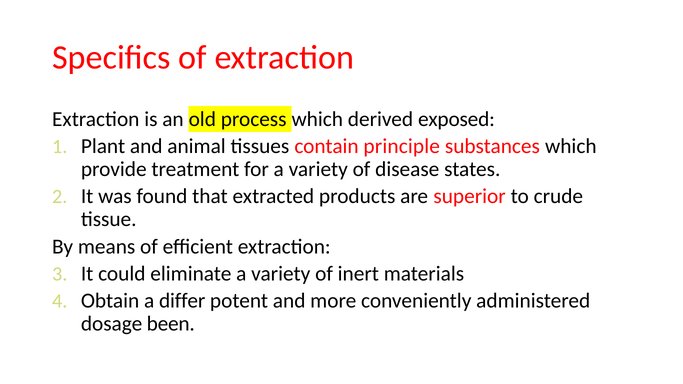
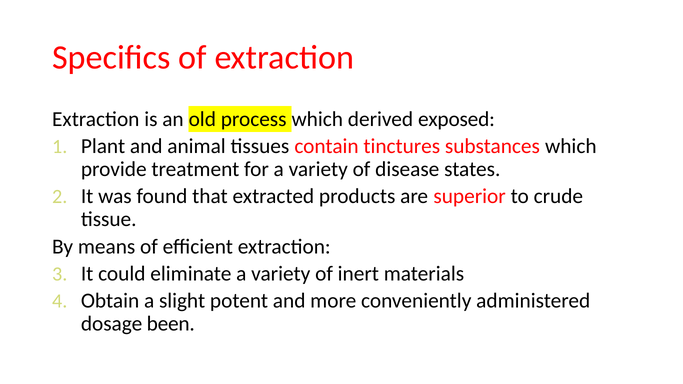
principle: principle -> tinctures
differ: differ -> slight
